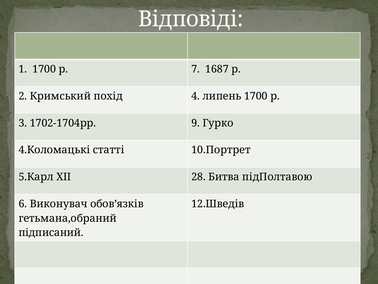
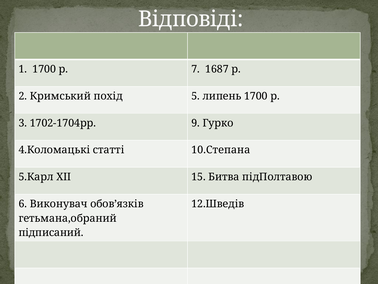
4: 4 -> 5
10.Портрет: 10.Портрет -> 10.Степана
28: 28 -> 15
